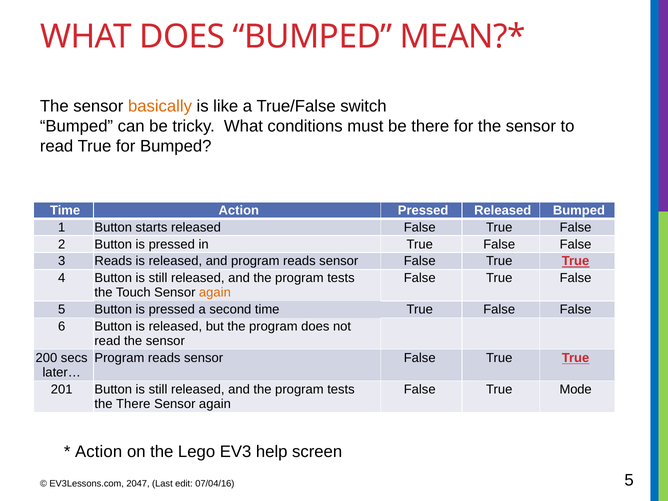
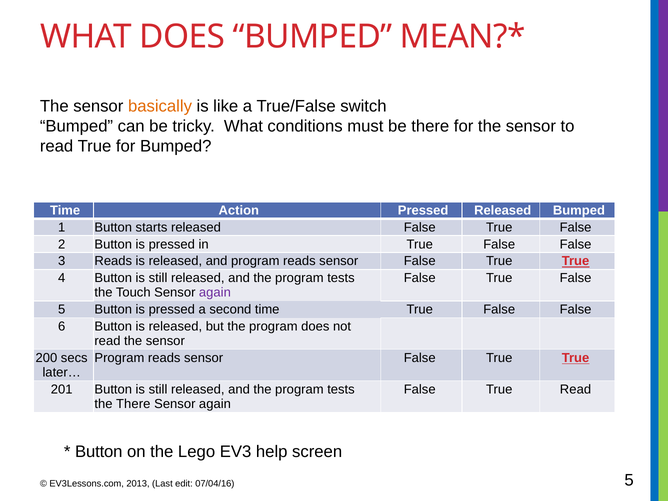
again at (215, 293) colour: orange -> purple
True Mode: Mode -> Read
Action at (99, 452): Action -> Button
2047: 2047 -> 2013
